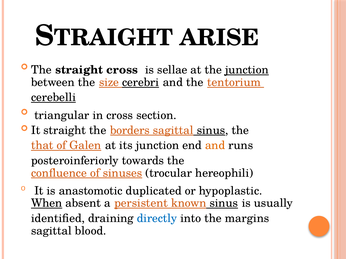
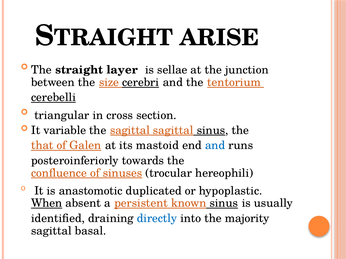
straight cross: cross -> layer
junction at (247, 70) underline: present -> none
It straight: straight -> variable
the borders: borders -> sagittal
its junction: junction -> mastoid
and at (215, 146) colour: orange -> blue
margins: margins -> majority
blood: blood -> basal
